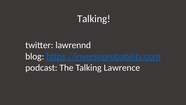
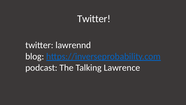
Talking at (94, 19): Talking -> Twitter
